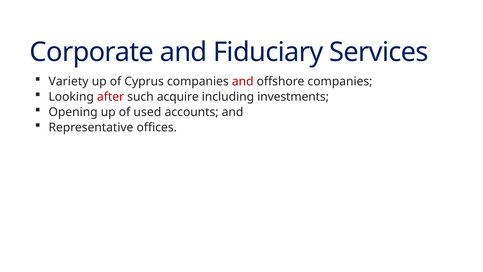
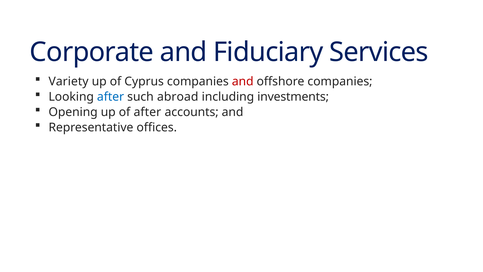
after at (111, 97) colour: red -> blue
acquire: acquire -> abroad
of used: used -> after
